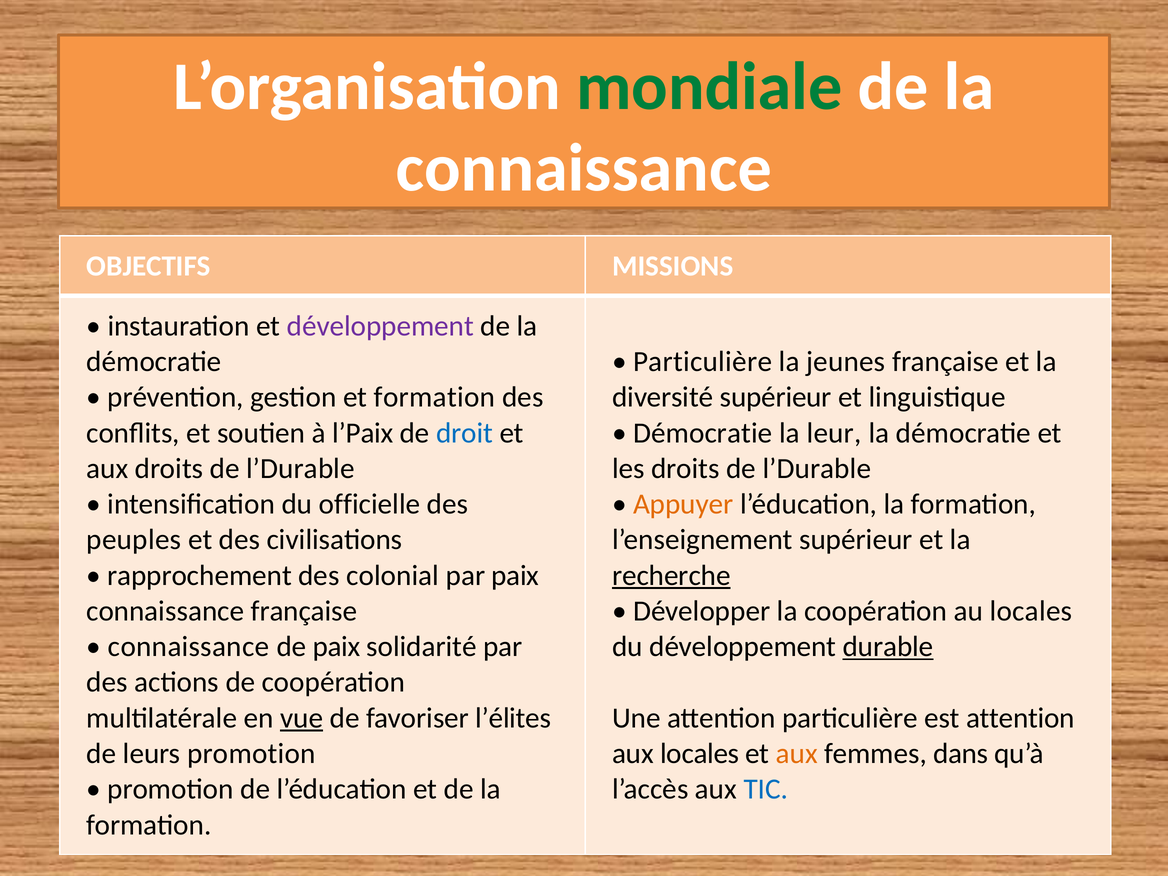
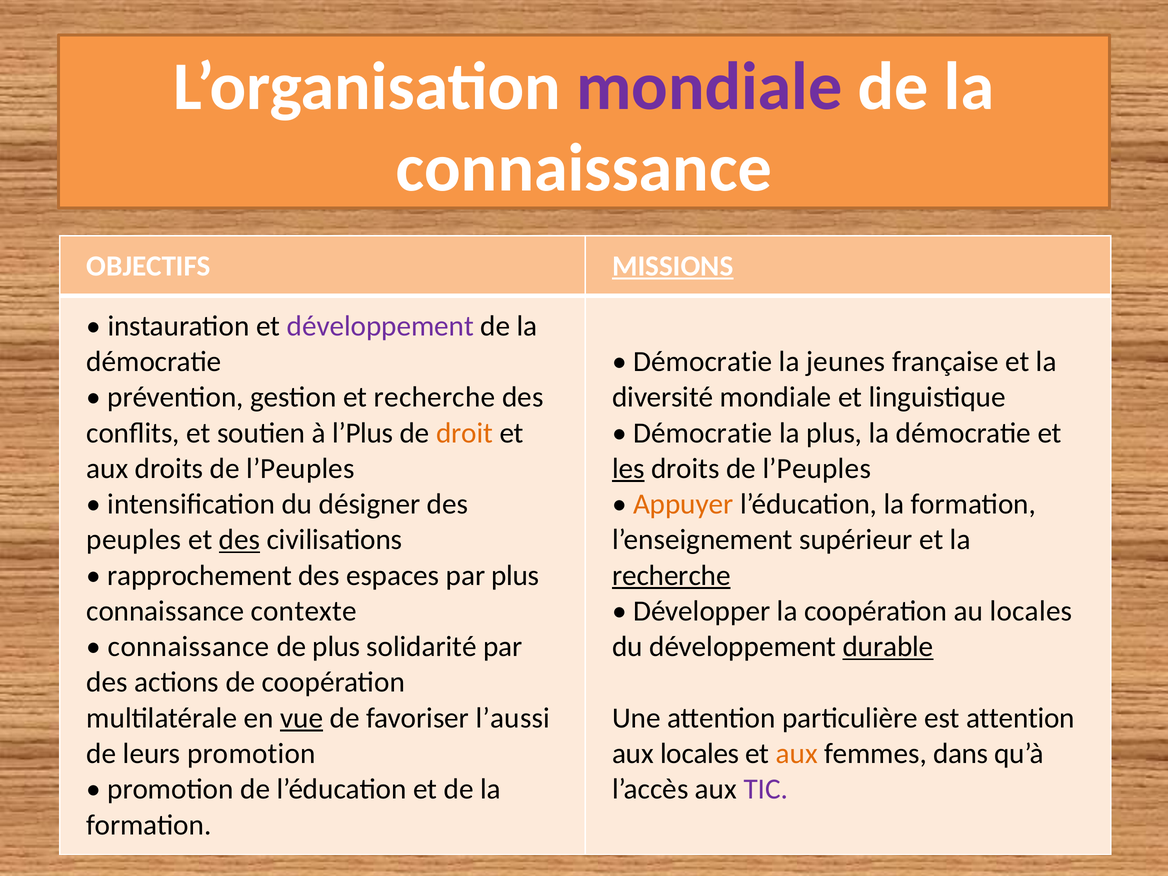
mondiale at (709, 87) colour: green -> purple
MISSIONS underline: none -> present
Particulière at (703, 362): Particulière -> Démocratie
et formation: formation -> recherche
diversité supérieur: supérieur -> mondiale
l’Paix: l’Paix -> l’Plus
droit colour: blue -> orange
la leur: leur -> plus
aux droits de l’Durable: l’Durable -> l’Peuples
les underline: none -> present
l’Durable at (817, 469): l’Durable -> l’Peuples
officielle: officielle -> désigner
des at (240, 540) underline: none -> present
colonial: colonial -> espaces
par paix: paix -> plus
connaissance française: française -> contexte
de paix: paix -> plus
l’élites: l’élites -> l’aussi
TIC colour: blue -> purple
